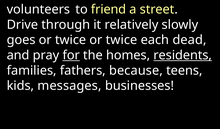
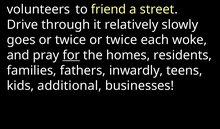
dead: dead -> woke
residents underline: present -> none
because: because -> inwardly
messages: messages -> additional
